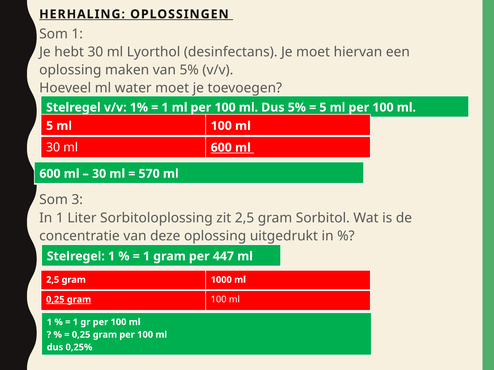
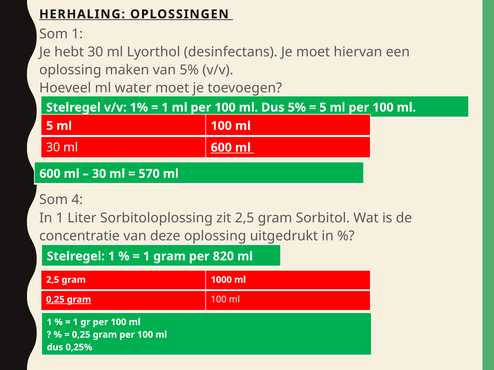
3: 3 -> 4
447: 447 -> 820
